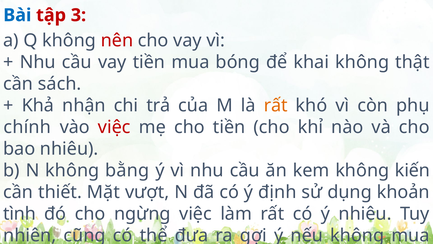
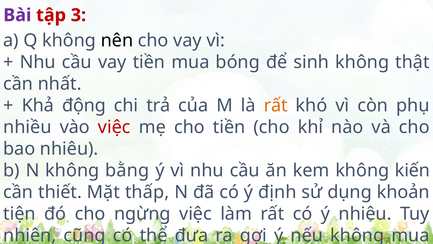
Bài colour: blue -> purple
nên colour: red -> black
khai: khai -> sinh
sách: sách -> nhất
nhận: nhận -> động
chính at (27, 127): chính -> nhiều
vượt: vượt -> thấp
tình: tình -> tiện
